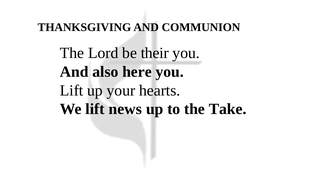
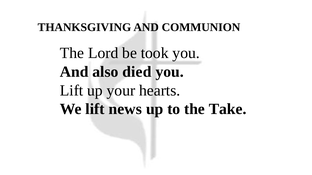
their: their -> took
here: here -> died
